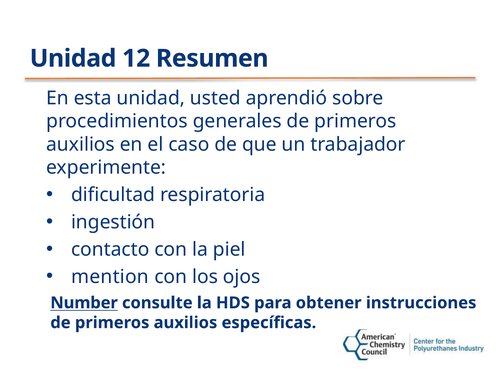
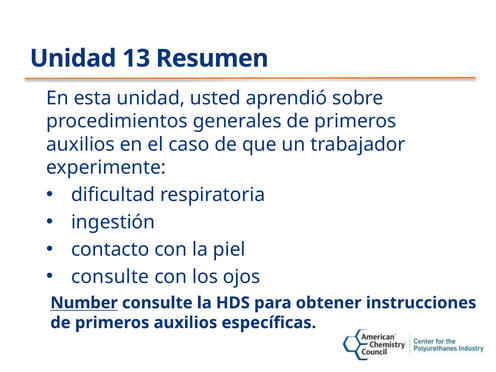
12: 12 -> 13
mention at (110, 277): mention -> consulte
